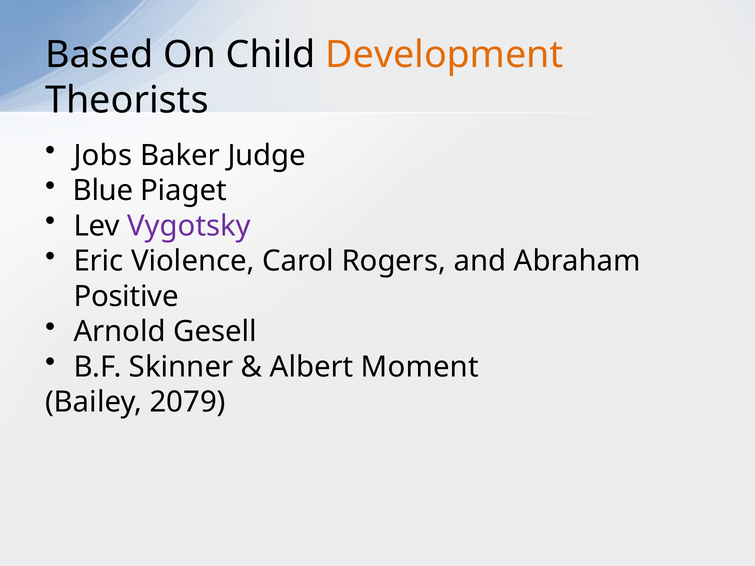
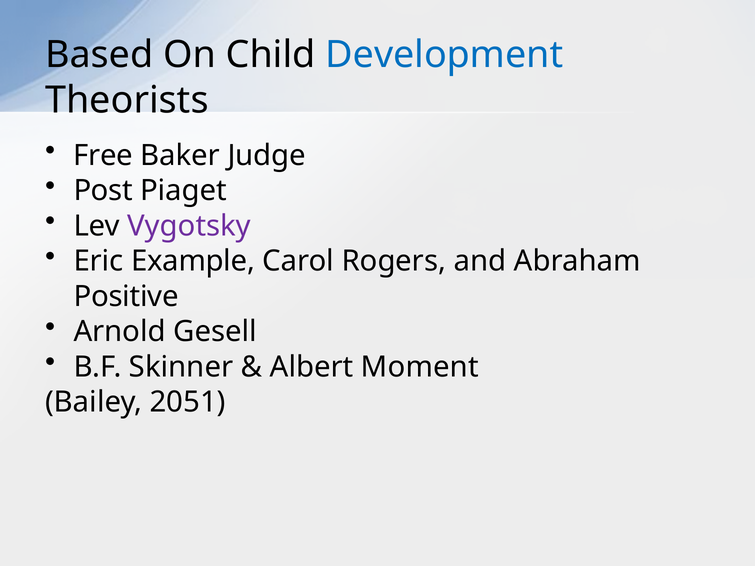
Development colour: orange -> blue
Jobs: Jobs -> Free
Blue: Blue -> Post
Violence: Violence -> Example
2079: 2079 -> 2051
